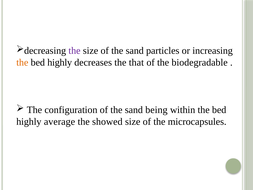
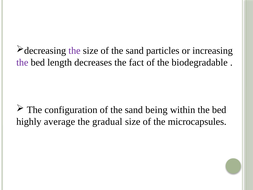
the at (22, 62) colour: orange -> purple
highly at (60, 62): highly -> length
that: that -> fact
showed: showed -> gradual
